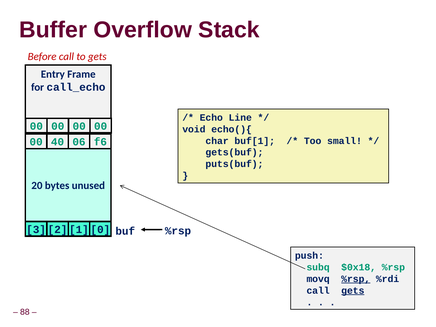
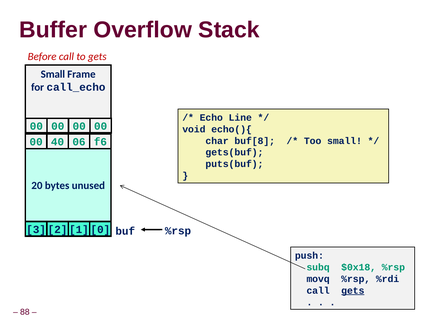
Entry at (53, 74): Entry -> Small
buf[1: buf[1 -> buf[8
%rsp at (356, 279) underline: present -> none
